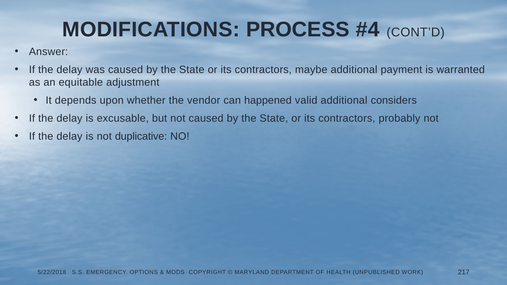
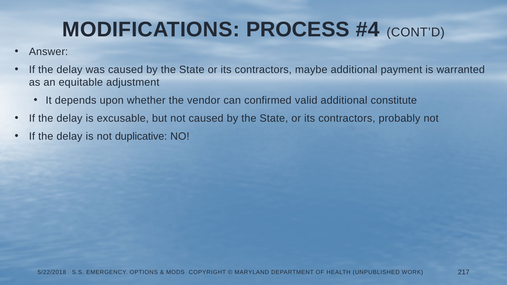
happened: happened -> confirmed
considers: considers -> constitute
